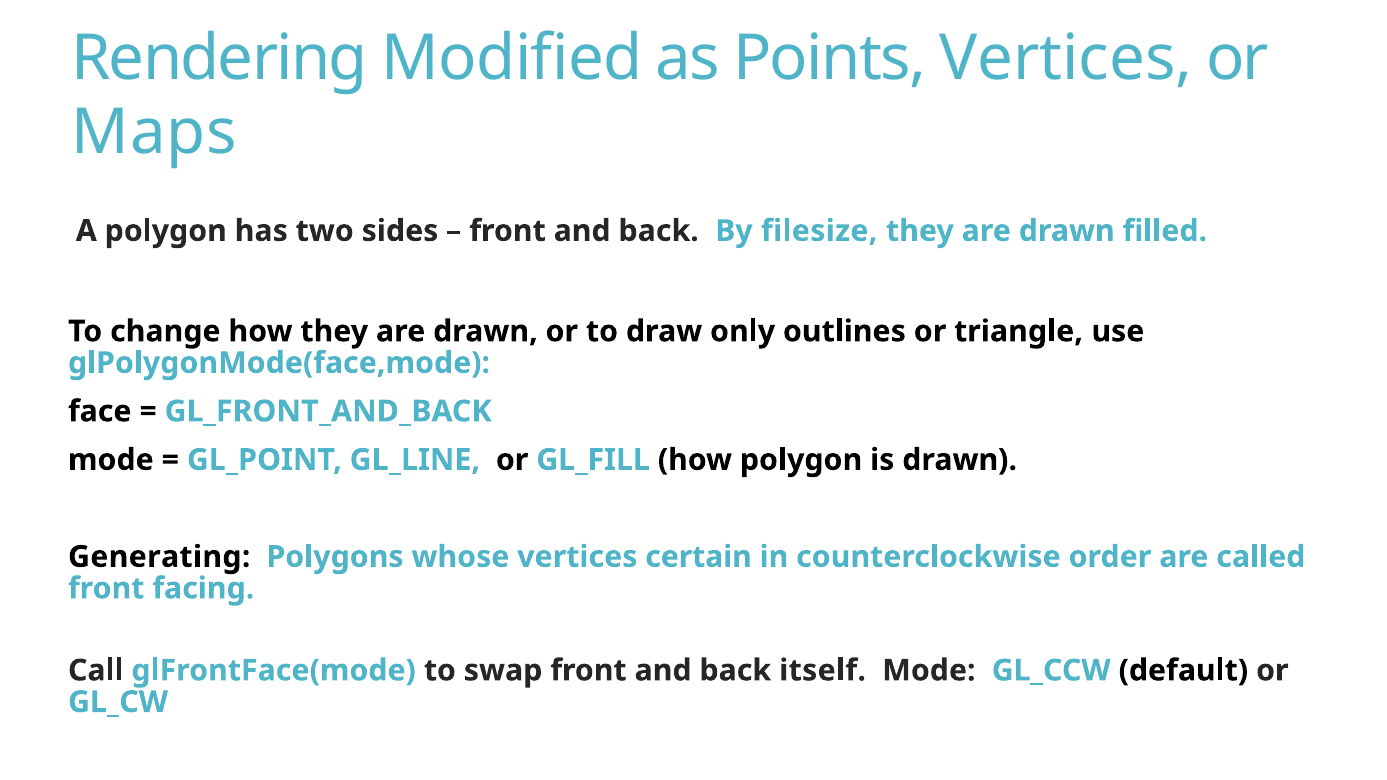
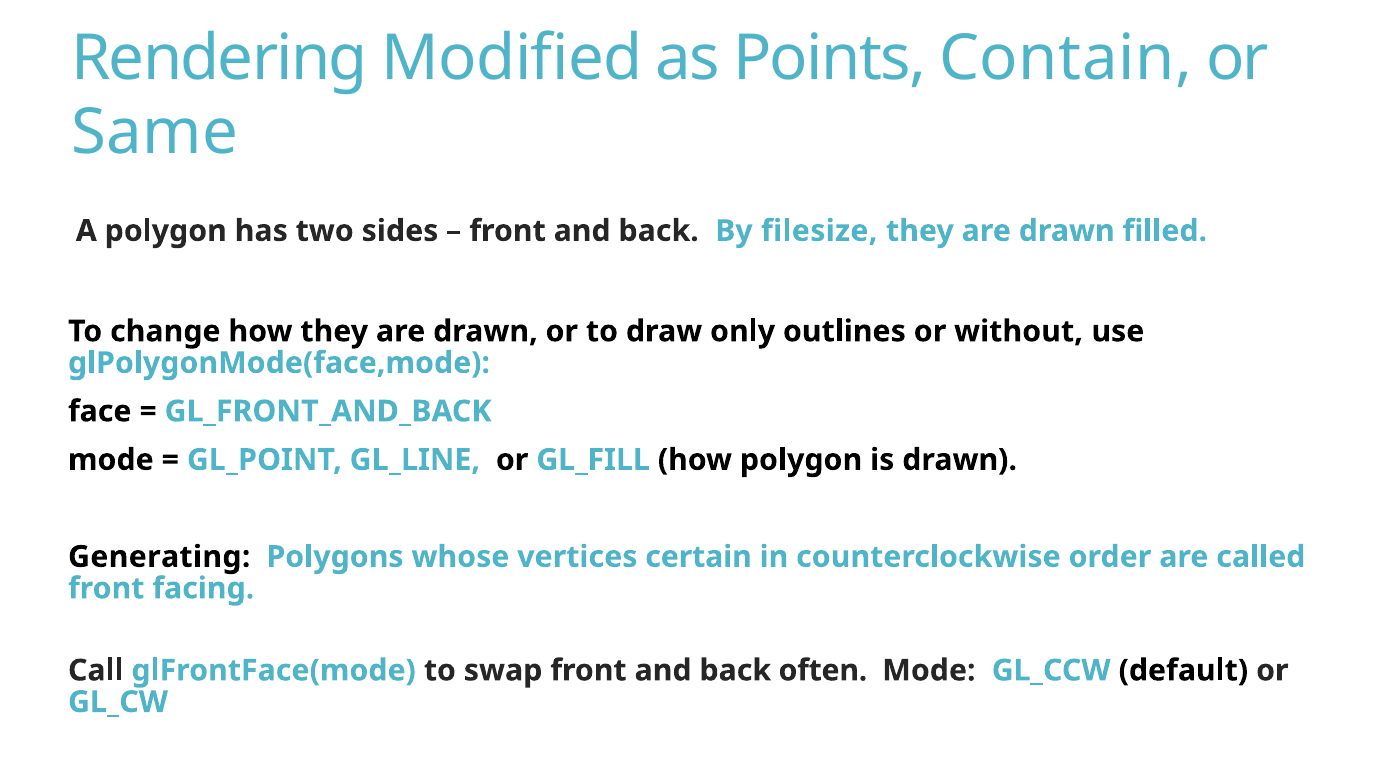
Points Vertices: Vertices -> Contain
Maps: Maps -> Same
triangle: triangle -> without
itself: itself -> often
